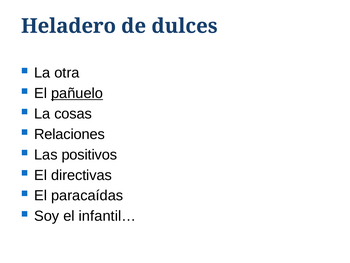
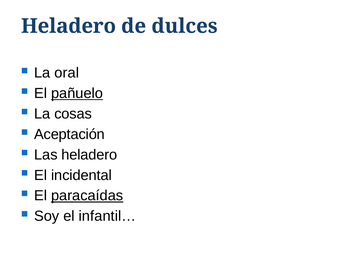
otra: otra -> oral
Relaciones: Relaciones -> Aceptación
Las positivos: positivos -> heladero
directivas: directivas -> incidental
paracaídas underline: none -> present
